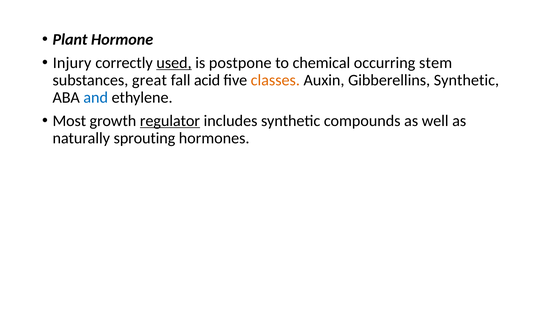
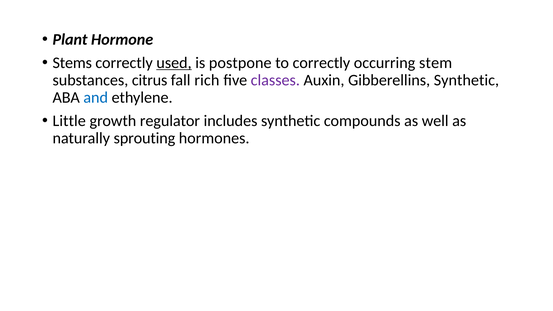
Injury: Injury -> Stems
to chemical: chemical -> correctly
great: great -> citrus
acid: acid -> rich
classes colour: orange -> purple
Most: Most -> Little
regulator underline: present -> none
